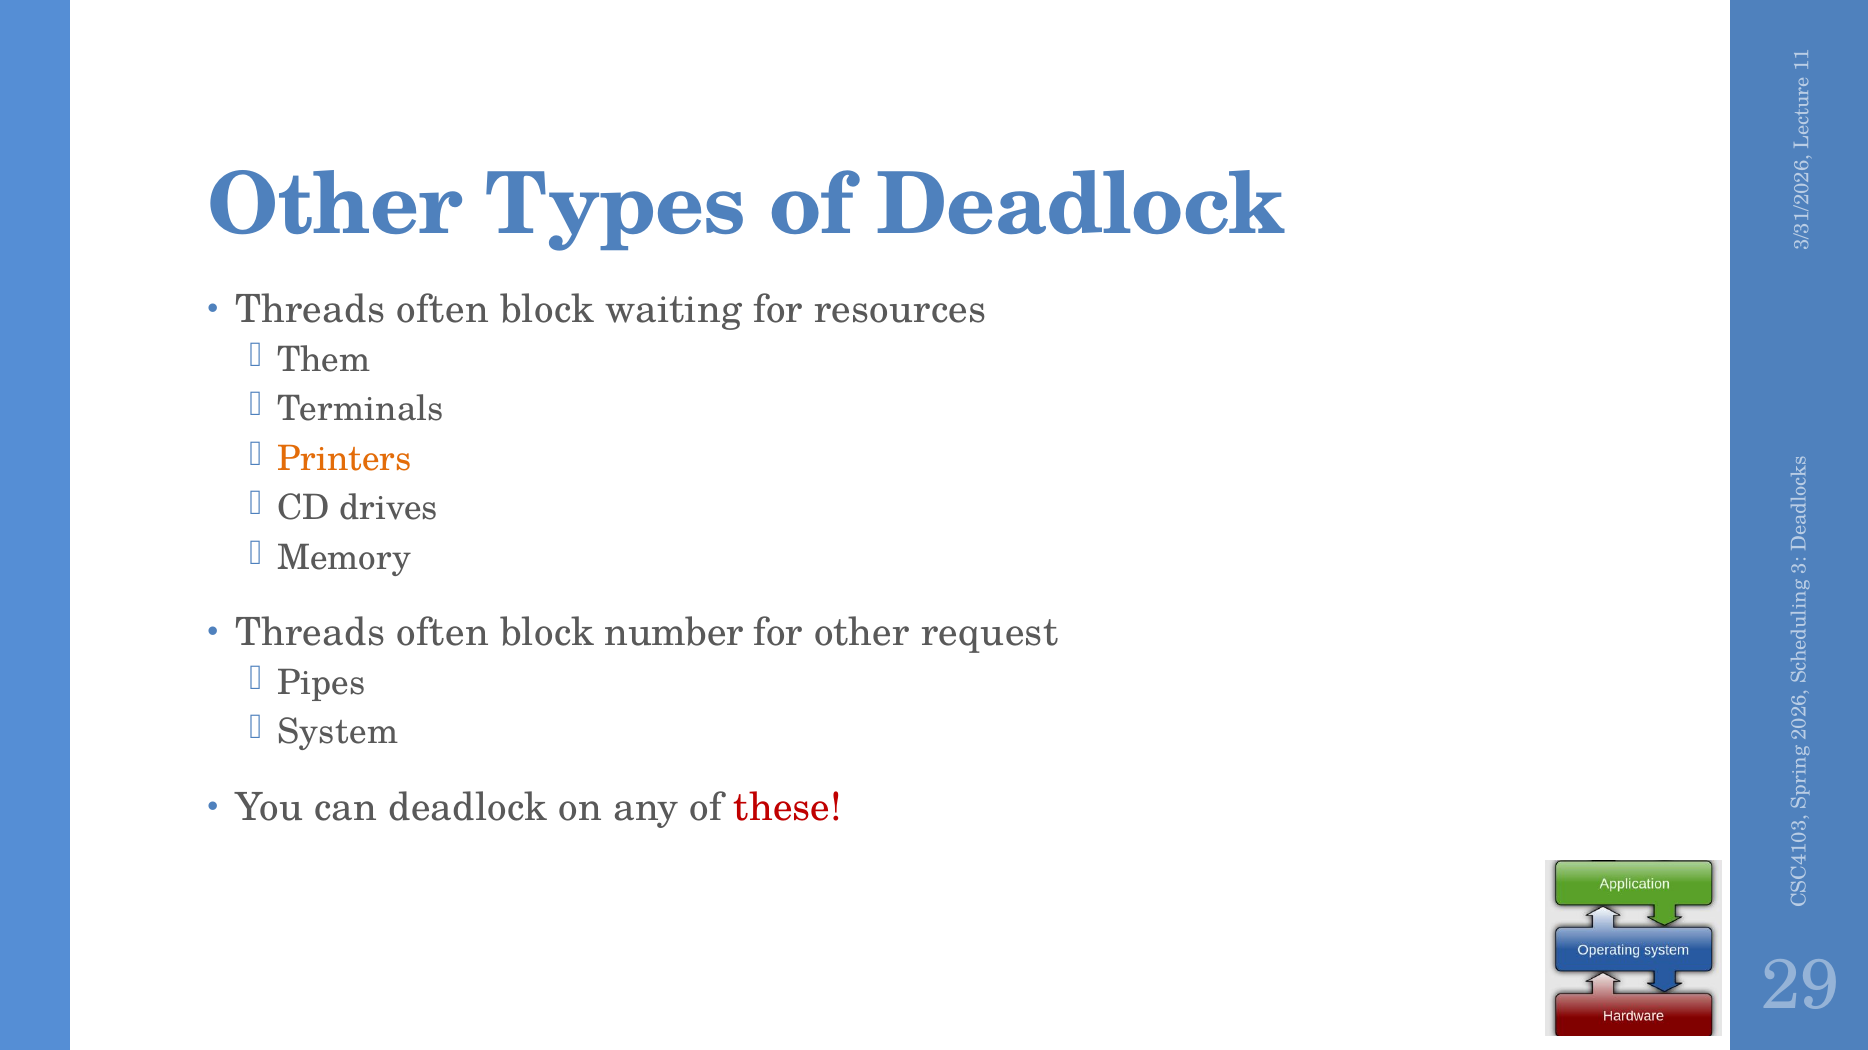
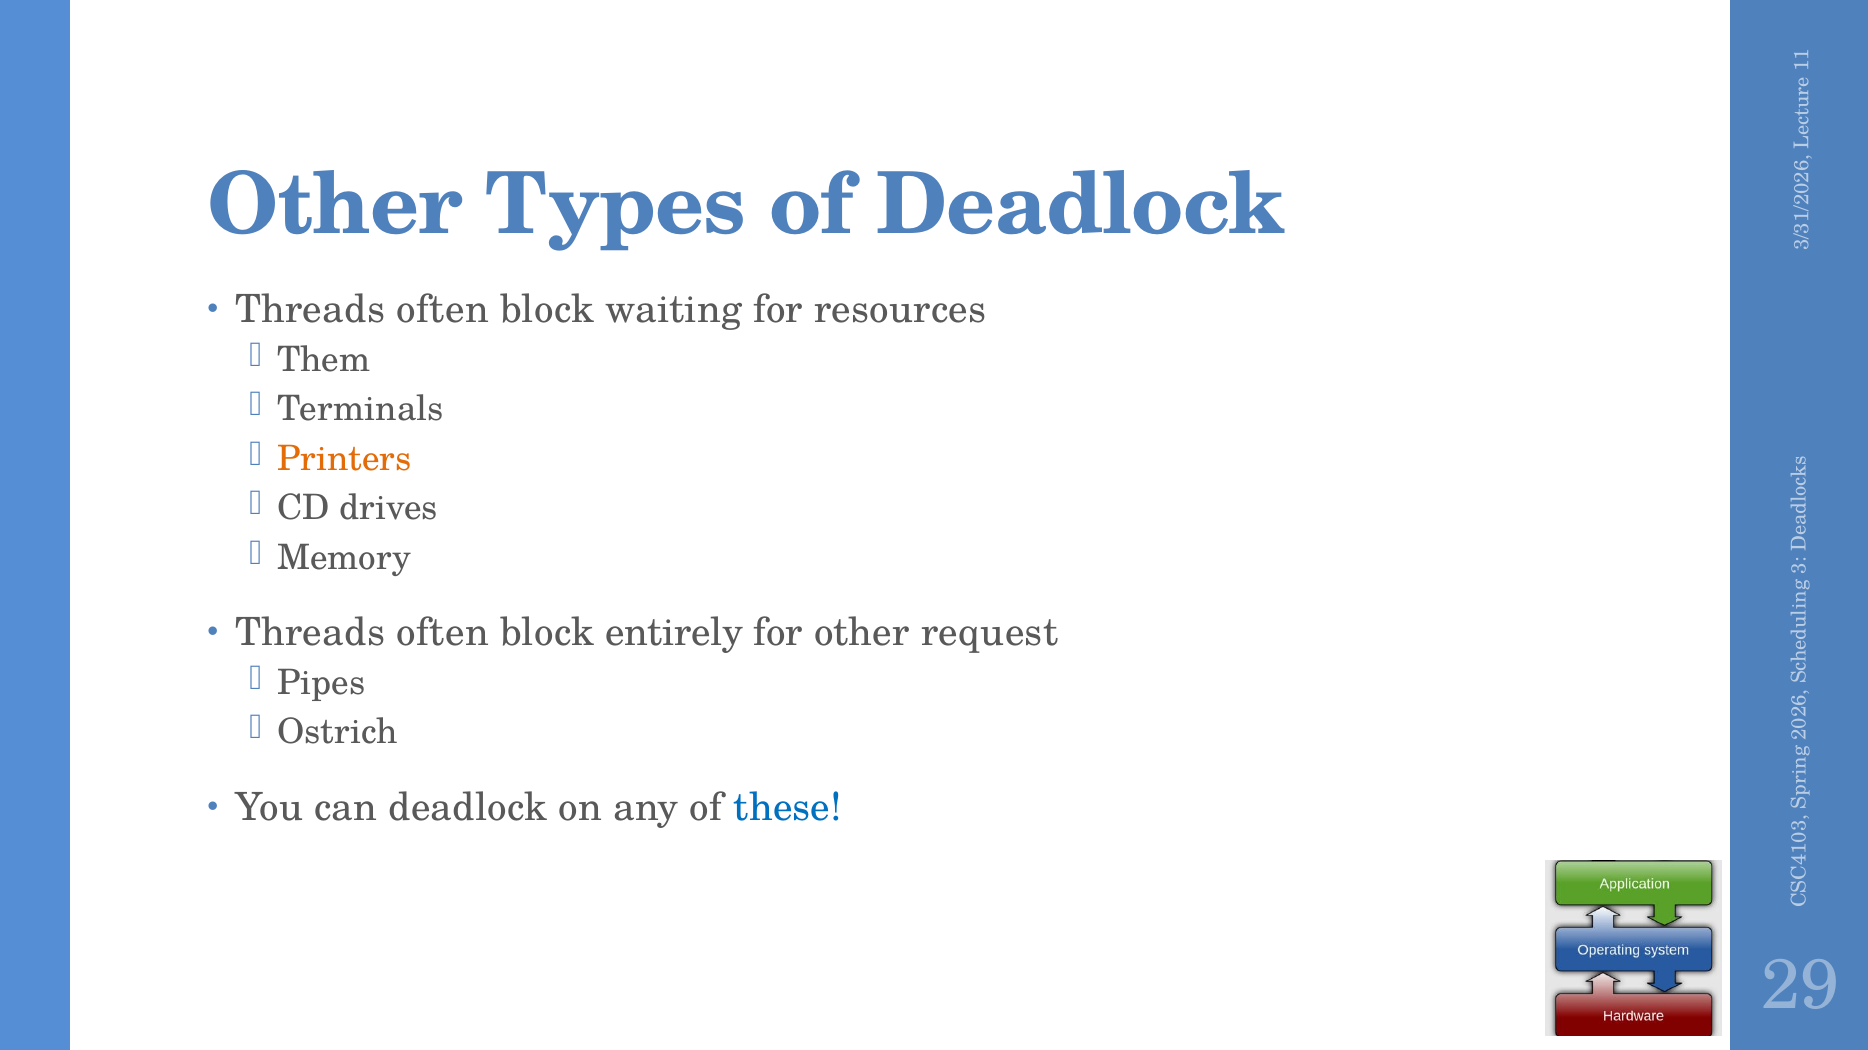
number: number -> entirely
System: System -> Ostrich
these colour: red -> blue
